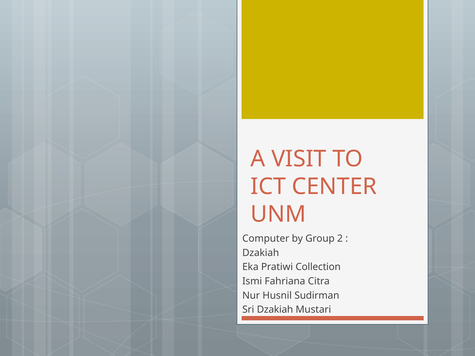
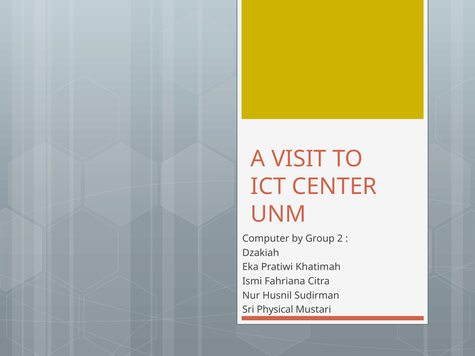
Collection: Collection -> Khatimah
Sri Dzakiah: Dzakiah -> Physical
